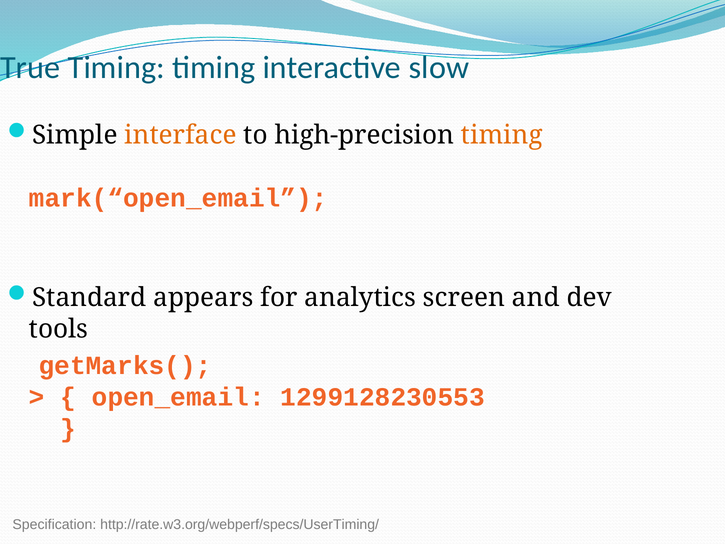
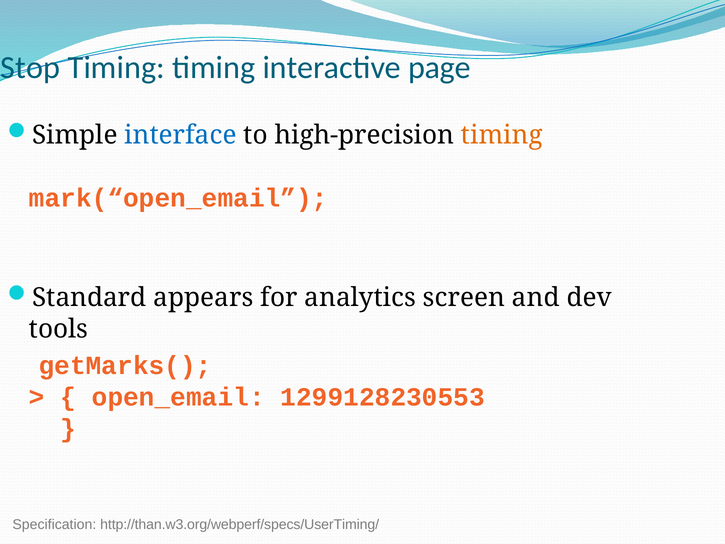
True: True -> Stop
slow: slow -> page
interface colour: orange -> blue
http://rate.w3.org/webperf/specs/UserTiming/: http://rate.w3.org/webperf/specs/UserTiming/ -> http://than.w3.org/webperf/specs/UserTiming/
